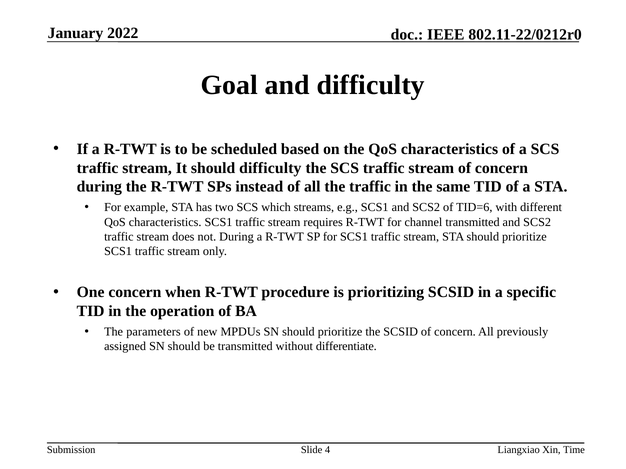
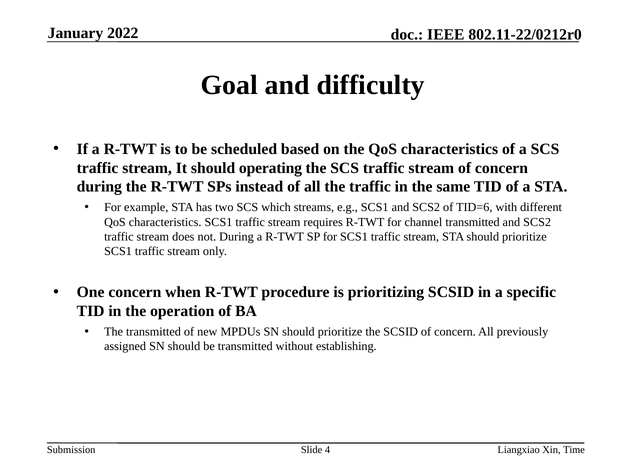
should difficulty: difficulty -> operating
The parameters: parameters -> transmitted
differentiate: differentiate -> establishing
